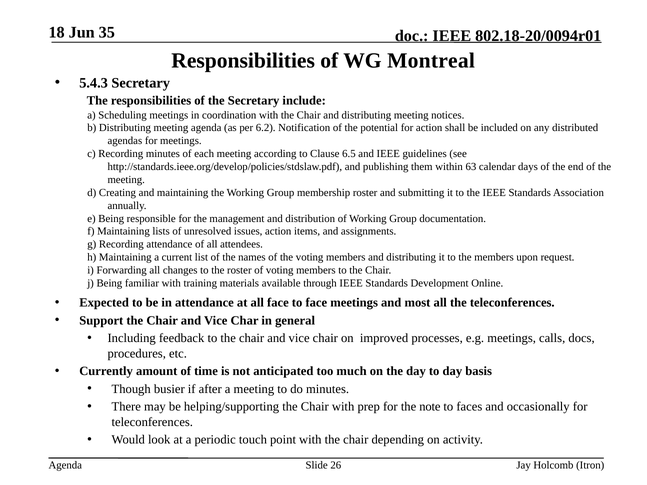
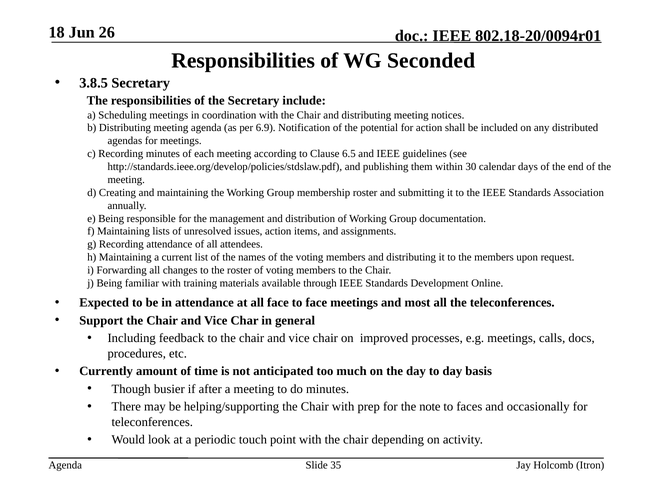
35: 35 -> 26
Montreal: Montreal -> Seconded
5.4.3: 5.4.3 -> 3.8.5
6.2: 6.2 -> 6.9
63: 63 -> 30
26: 26 -> 35
